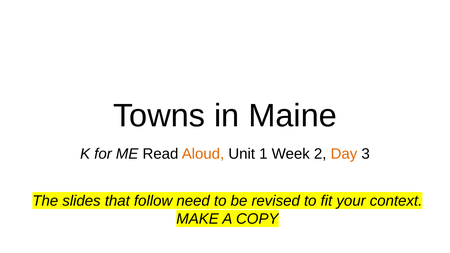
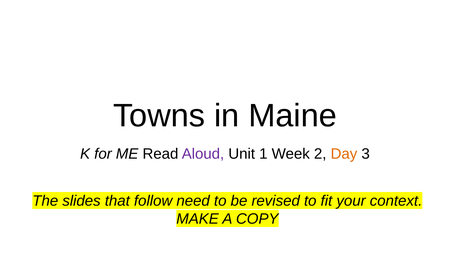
Aloud colour: orange -> purple
